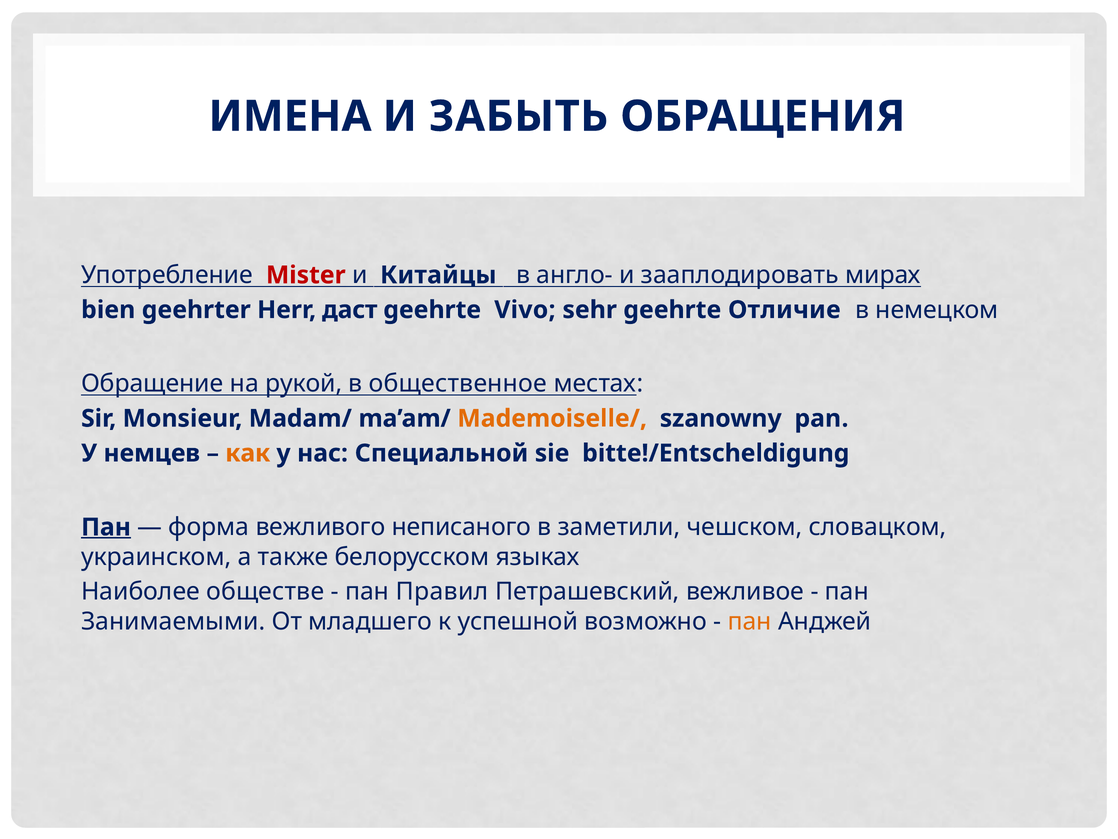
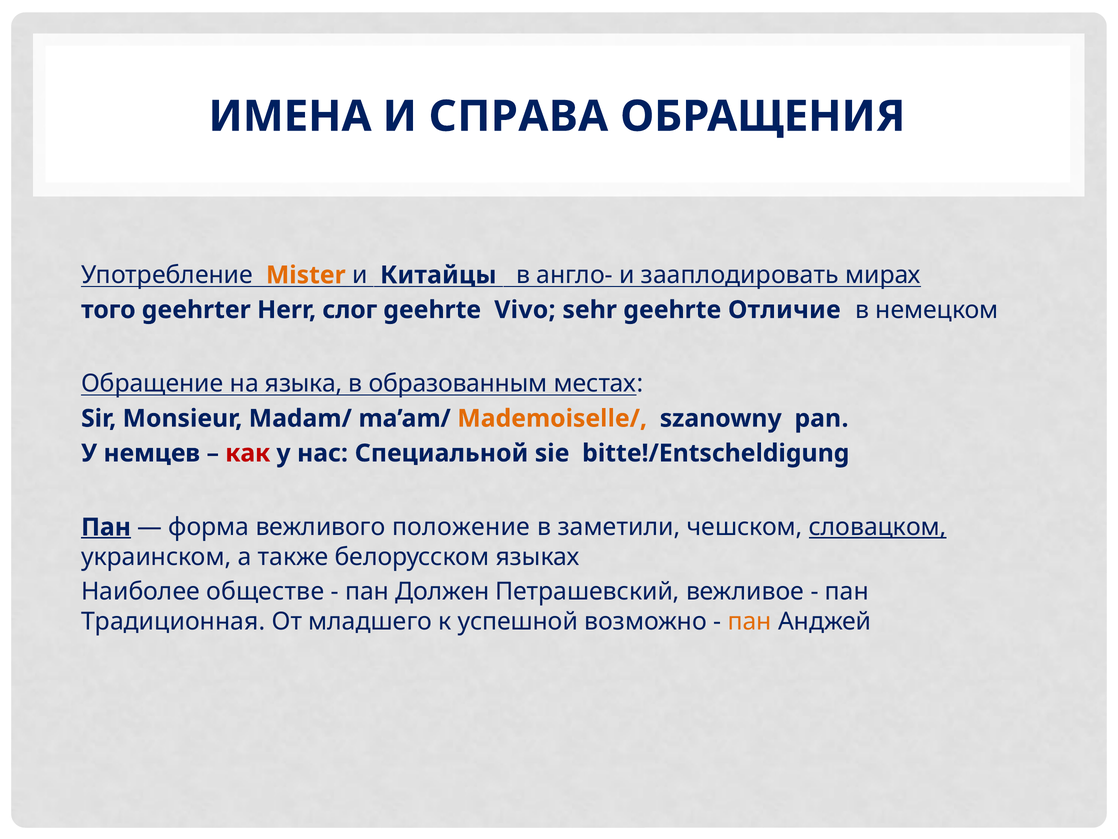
ЗАБЫТЬ: ЗАБЫТЬ -> СПРАВА
Mister colour: red -> orange
bien: bien -> того
даст: даст -> слог
рукой: рукой -> языка
общественное: общественное -> образованным
как colour: orange -> red
неписаного: неписаного -> положение
словацком underline: none -> present
Правил: Правил -> Должен
Занимаемыми: Занимаемыми -> Традиционная
